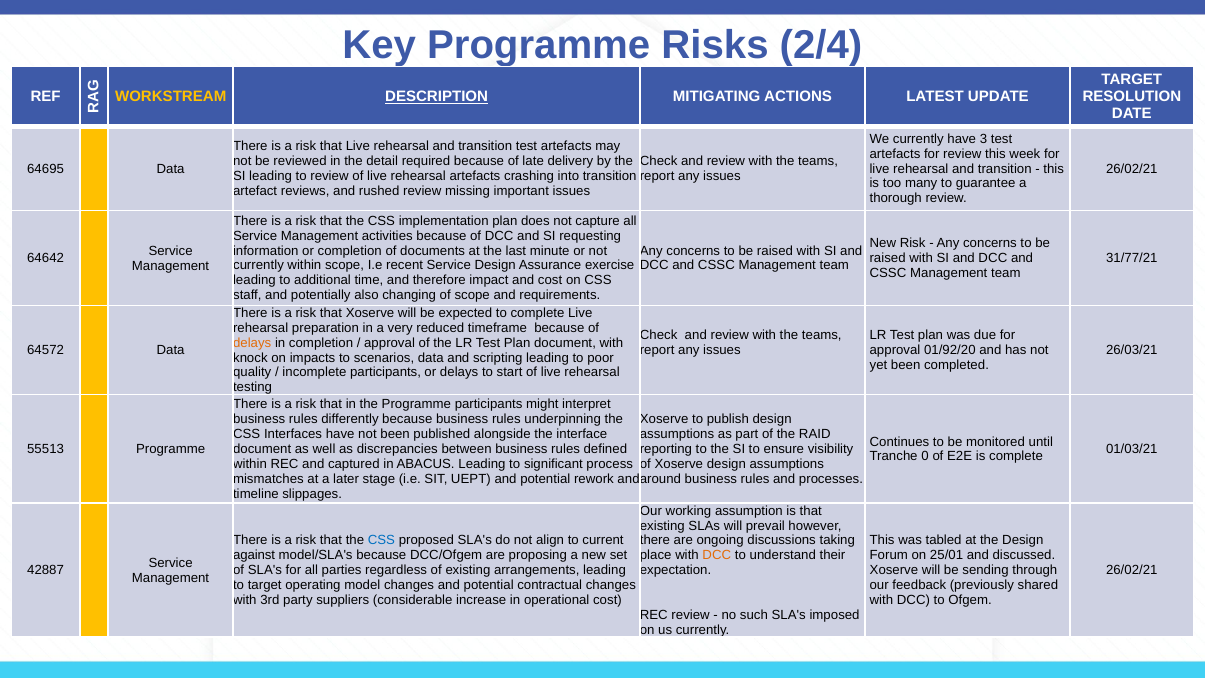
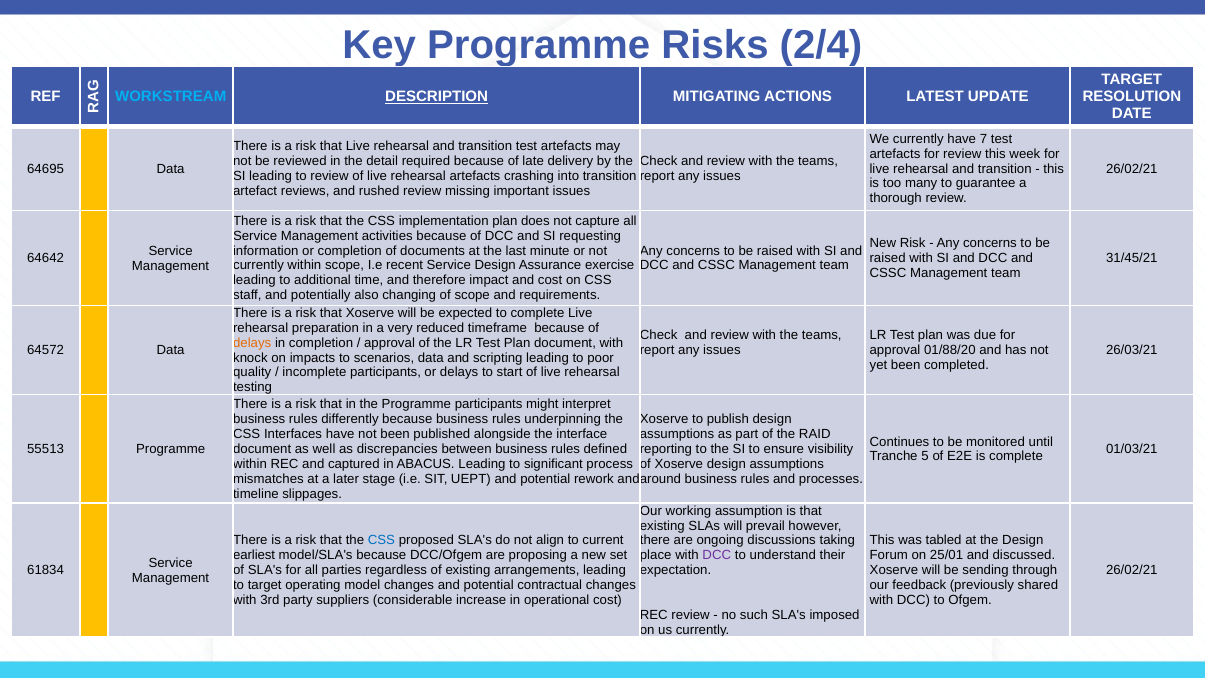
WORKSTREAM colour: yellow -> light blue
3: 3 -> 7
31/77/21: 31/77/21 -> 31/45/21
01/92/20: 01/92/20 -> 01/88/20
0: 0 -> 5
against: against -> earliest
DCC at (717, 555) colour: orange -> purple
42887: 42887 -> 61834
